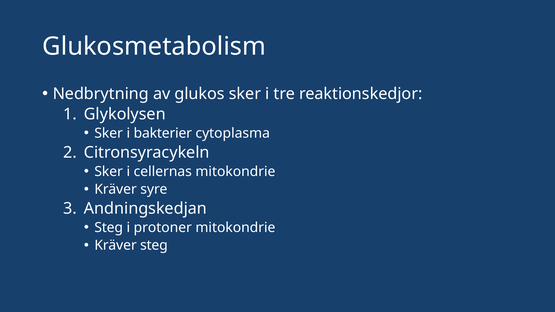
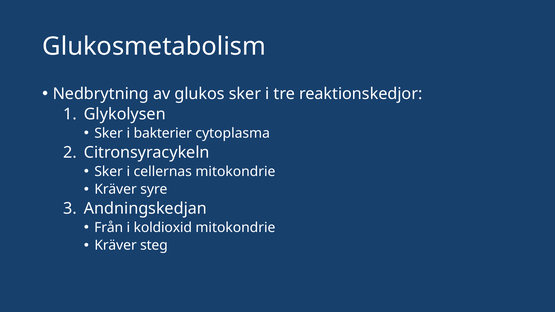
Steg at (109, 228): Steg -> Från
protoner: protoner -> koldioxid
